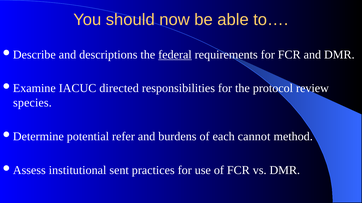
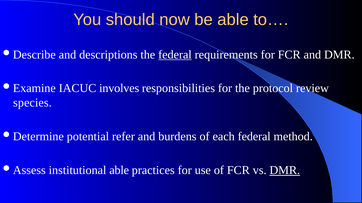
directed: directed -> involves
each cannot: cannot -> federal
institutional sent: sent -> able
DMR at (285, 171) underline: none -> present
